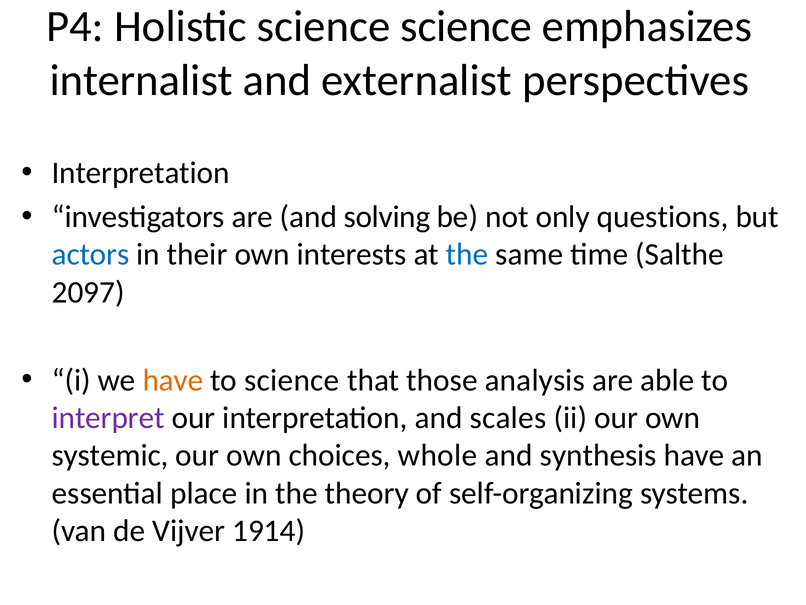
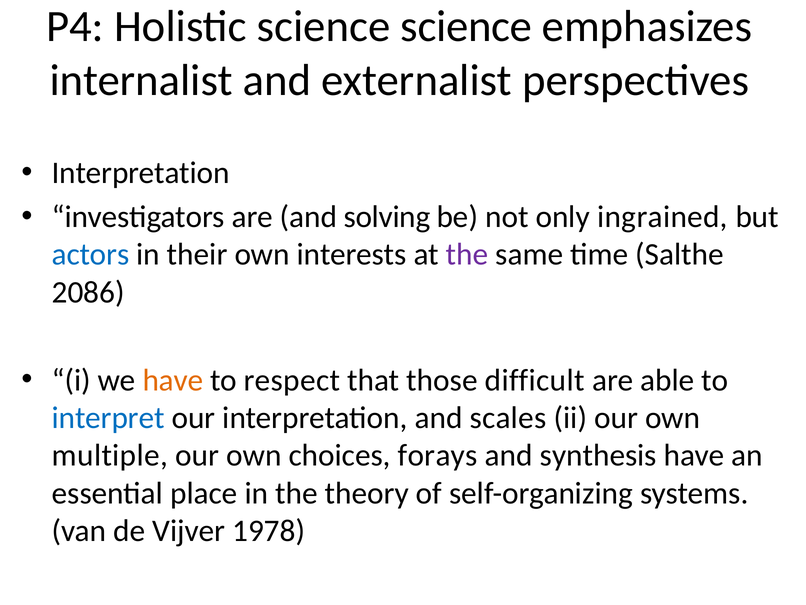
questions: questions -> ingrained
the at (467, 254) colour: blue -> purple
2097: 2097 -> 2086
to science: science -> respect
analysis: analysis -> difficult
interpret colour: purple -> blue
systemic: systemic -> multiple
whole: whole -> forays
1914: 1914 -> 1978
